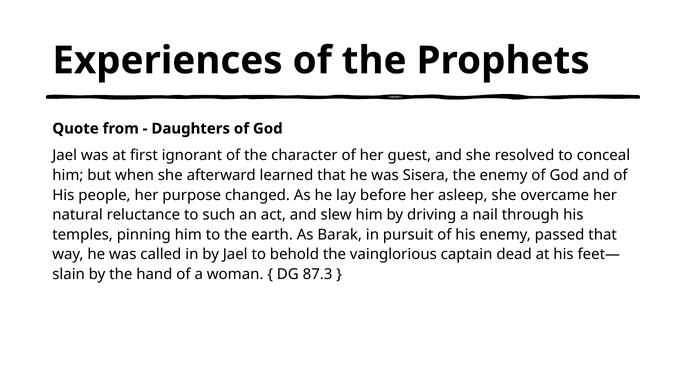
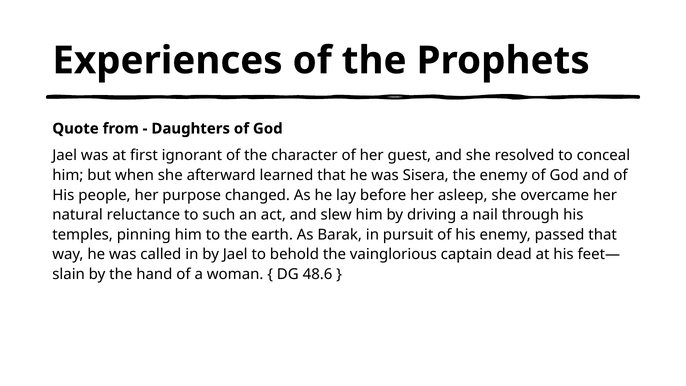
87.3: 87.3 -> 48.6
